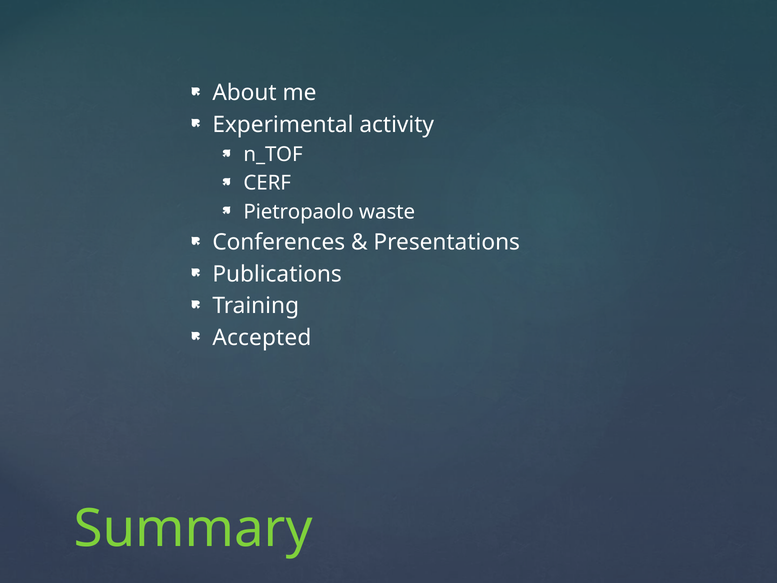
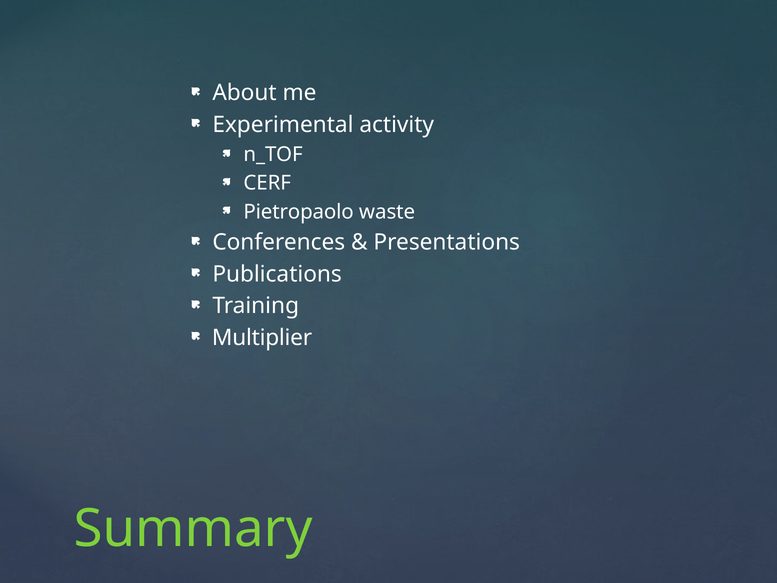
Accepted: Accepted -> Multiplier
